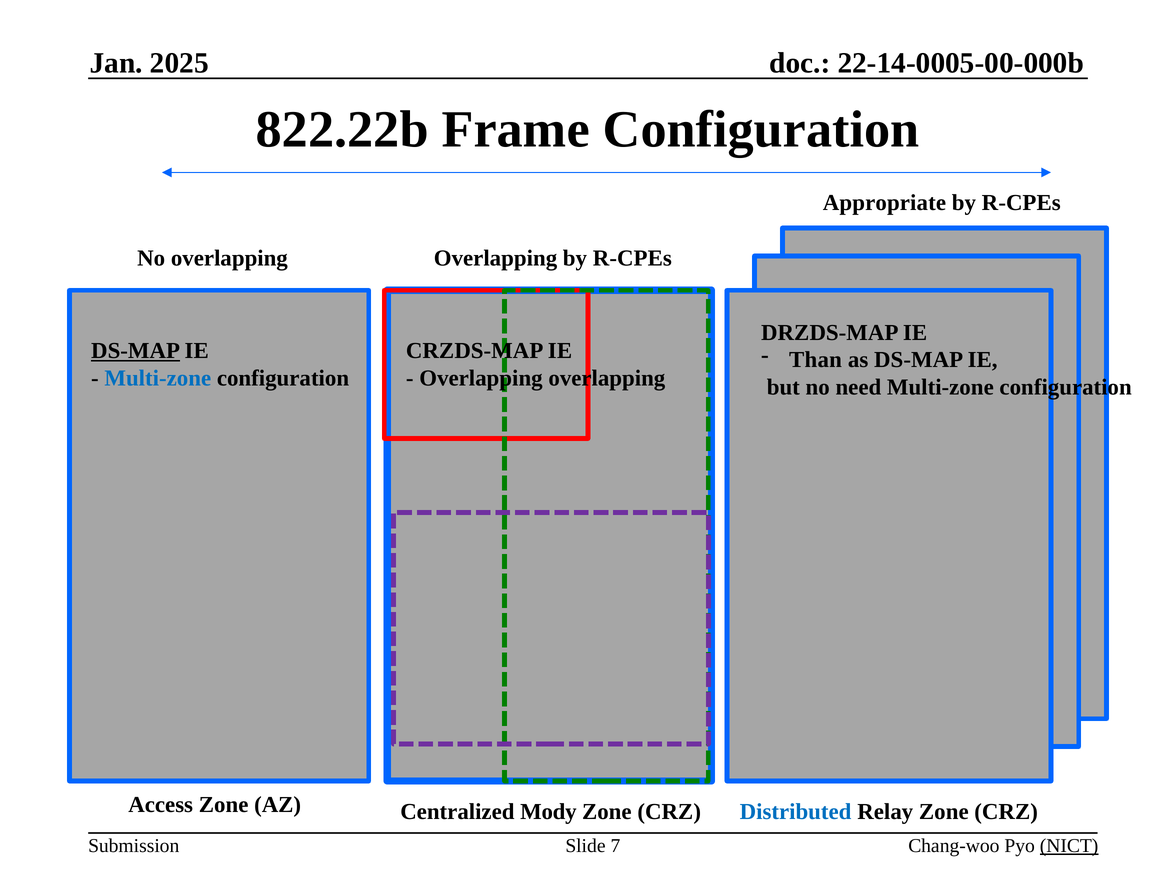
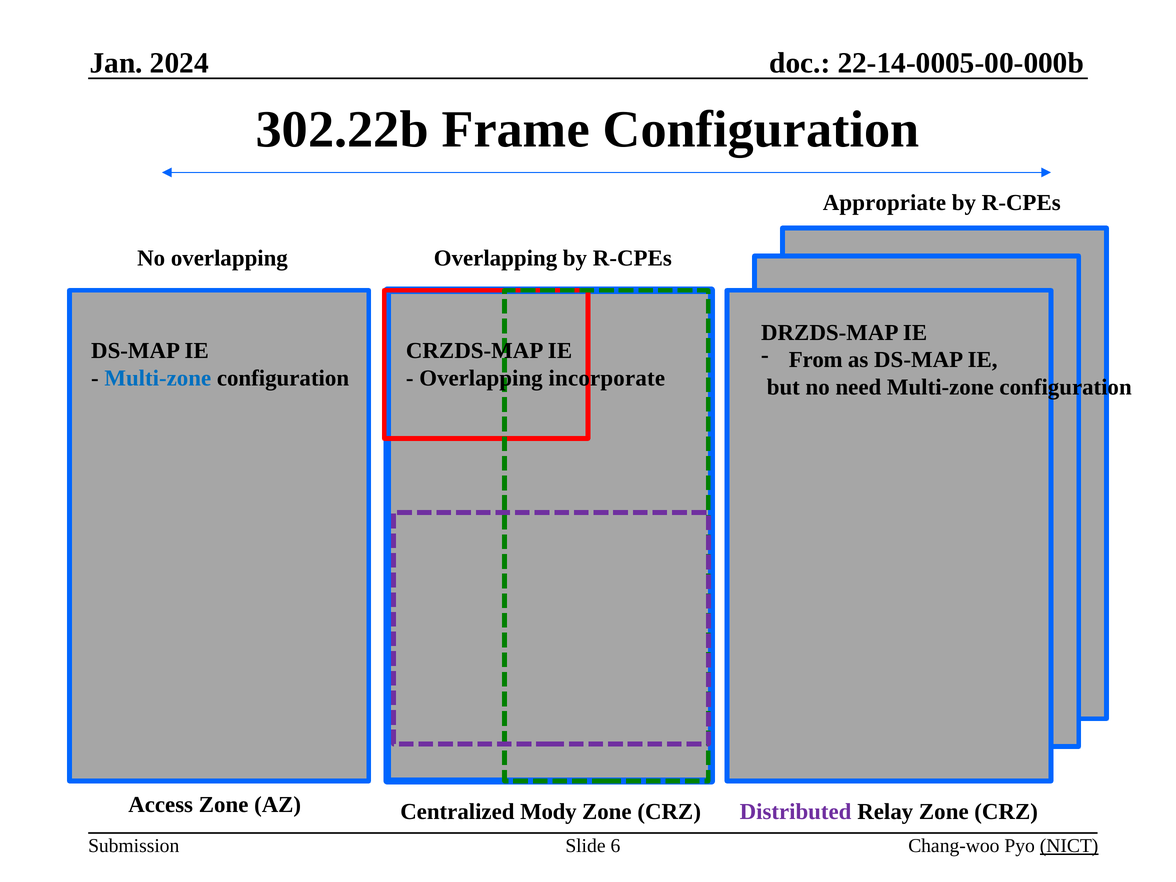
2025: 2025 -> 2024
822.22b: 822.22b -> 302.22b
DS-MAP at (136, 351) underline: present -> none
Than: Than -> From
overlapping at (607, 378): overlapping -> incorporate
Distributed colour: blue -> purple
7: 7 -> 6
